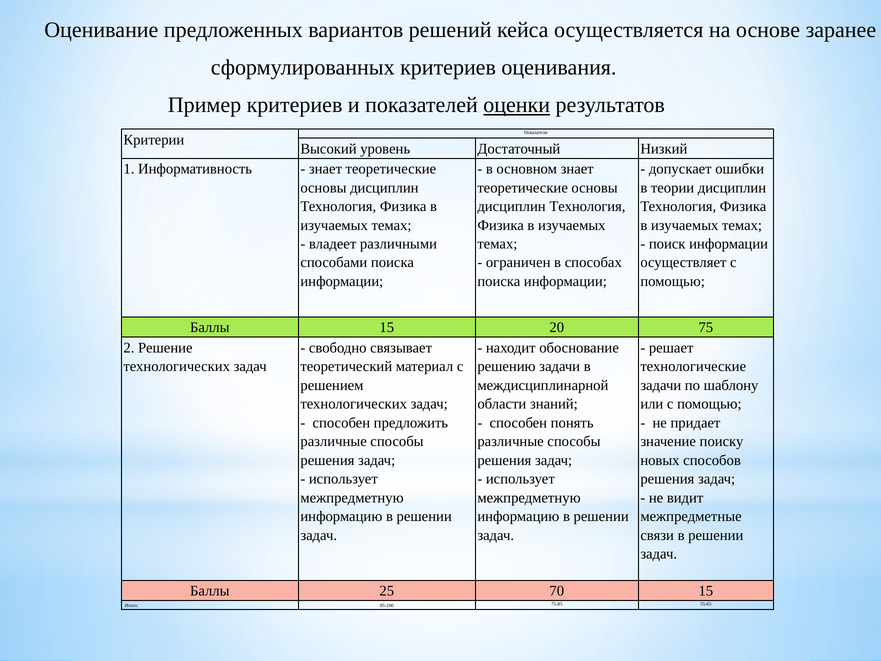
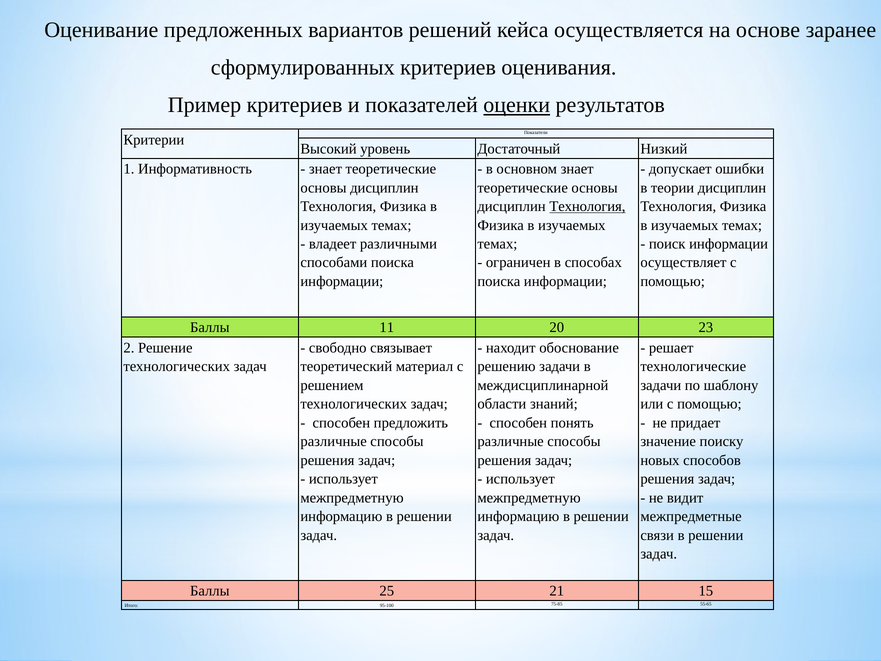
Технология at (587, 206) underline: none -> present
Баллы 15: 15 -> 11
75: 75 -> 23
70: 70 -> 21
